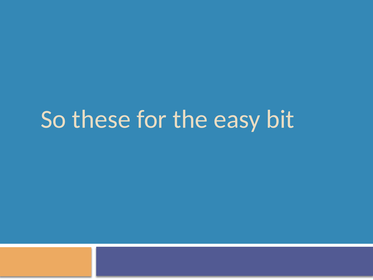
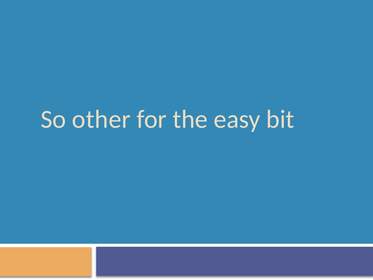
these: these -> other
